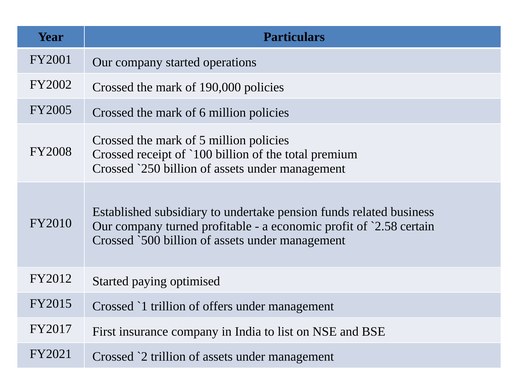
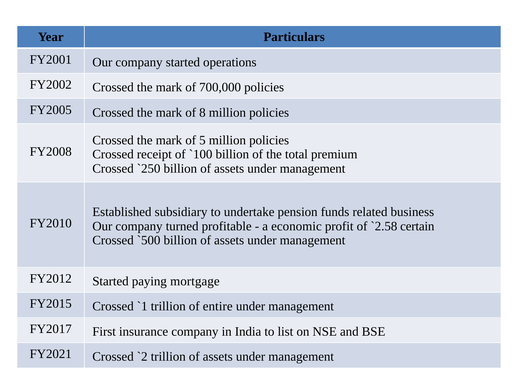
190,000: 190,000 -> 700,000
6: 6 -> 8
optimised: optimised -> mortgage
offers: offers -> entire
